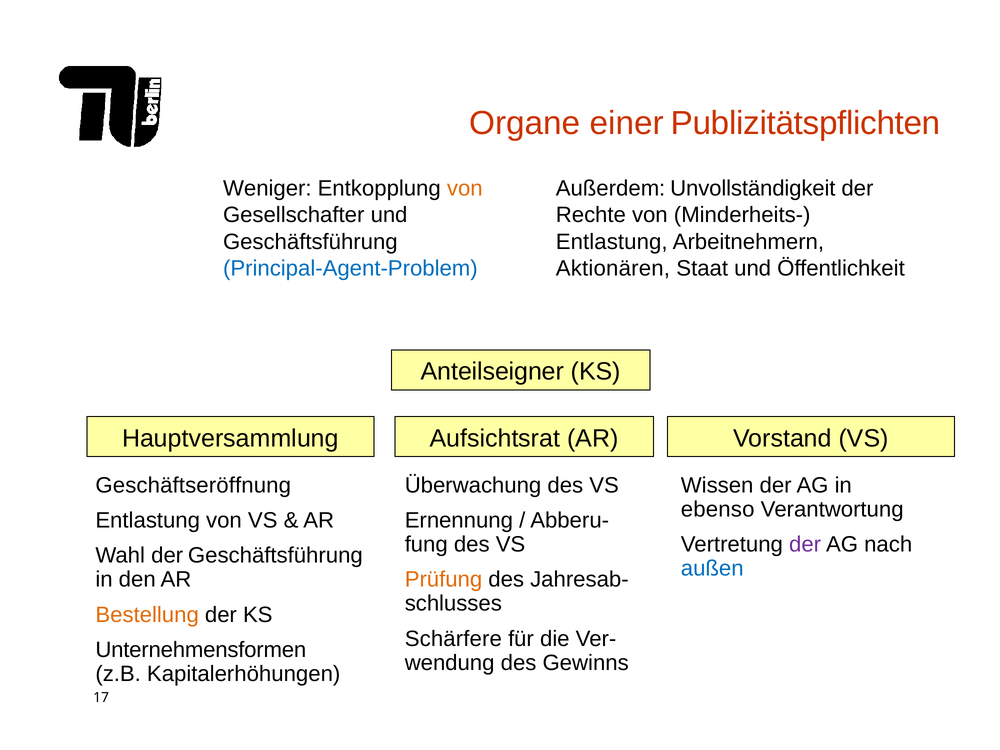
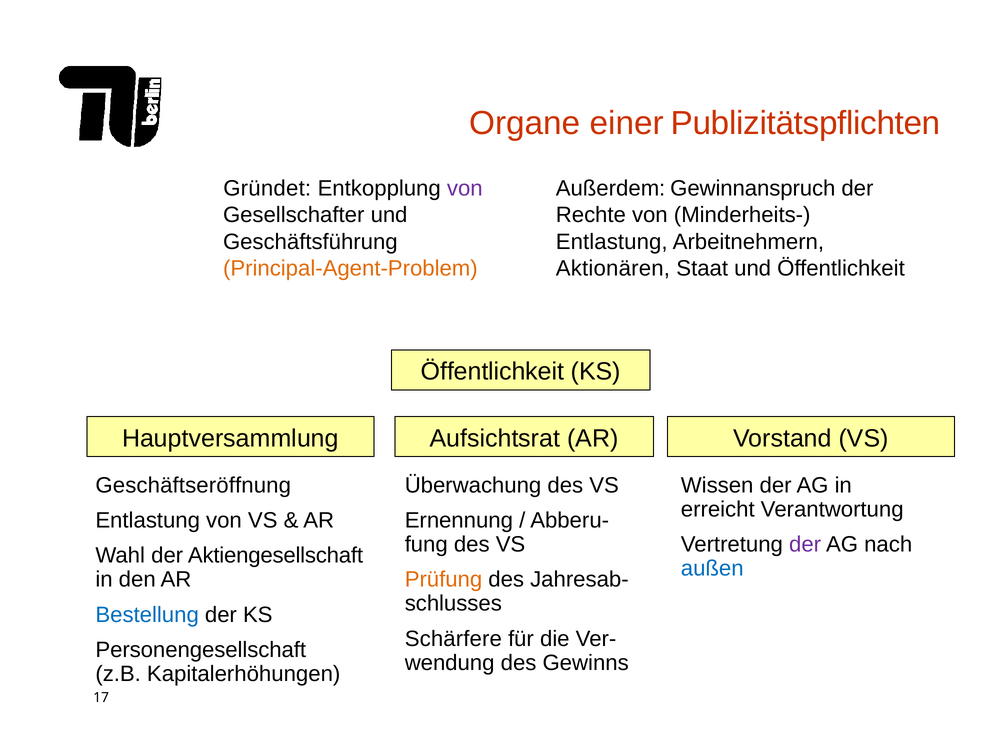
Weniger: Weniger -> Gründet
von at (465, 188) colour: orange -> purple
Unvollständigkeit: Unvollständigkeit -> Gewinnanspruch
Principal-Agent-Problem colour: blue -> orange
Anteilseigner at (492, 372): Anteilseigner -> Öffentlichkeit
ebenso: ebenso -> erreicht
der Geschäftsführung: Geschäftsführung -> Aktiengesellschaft
Bestellung colour: orange -> blue
Unternehmensformen: Unternehmensformen -> Personengesellschaft
